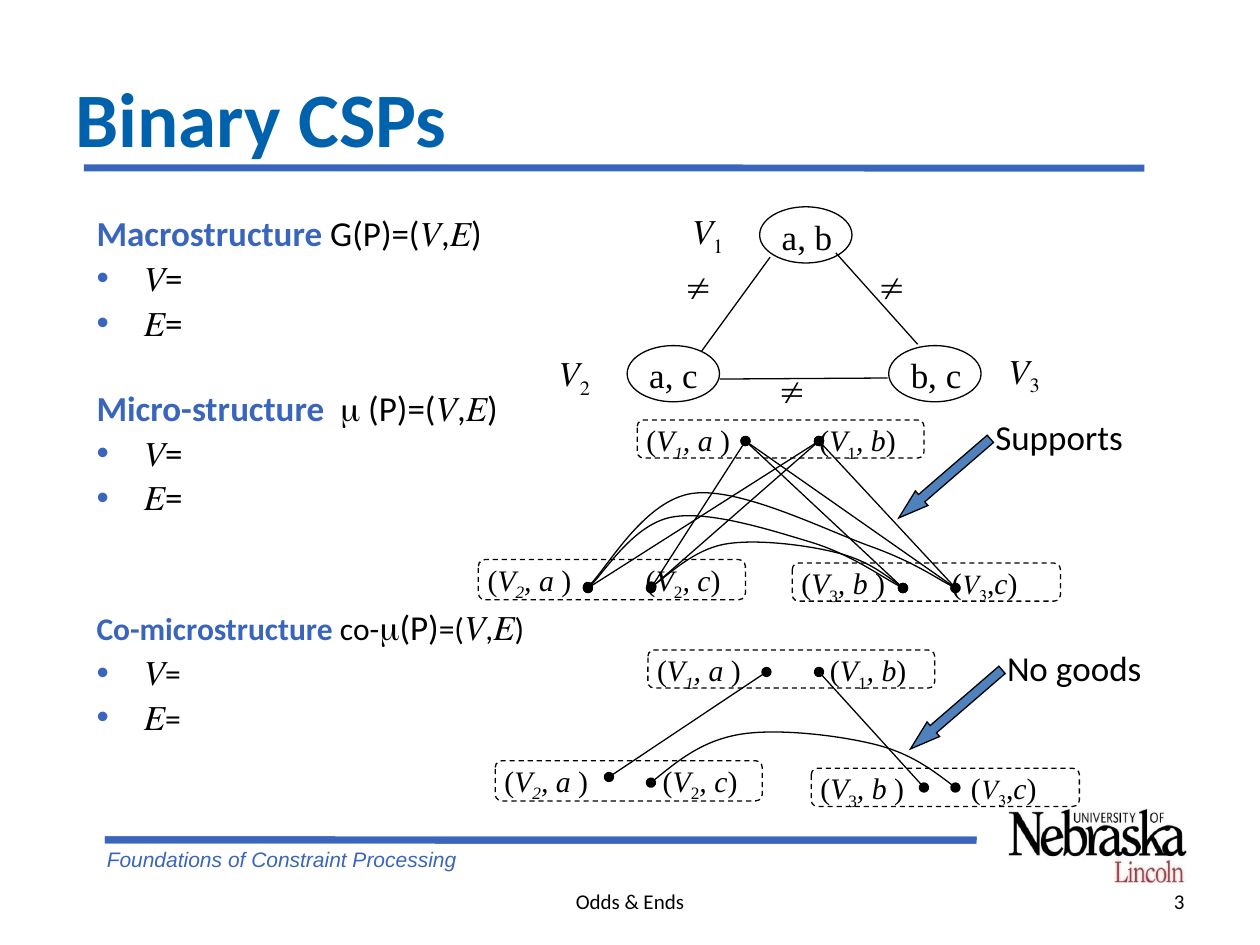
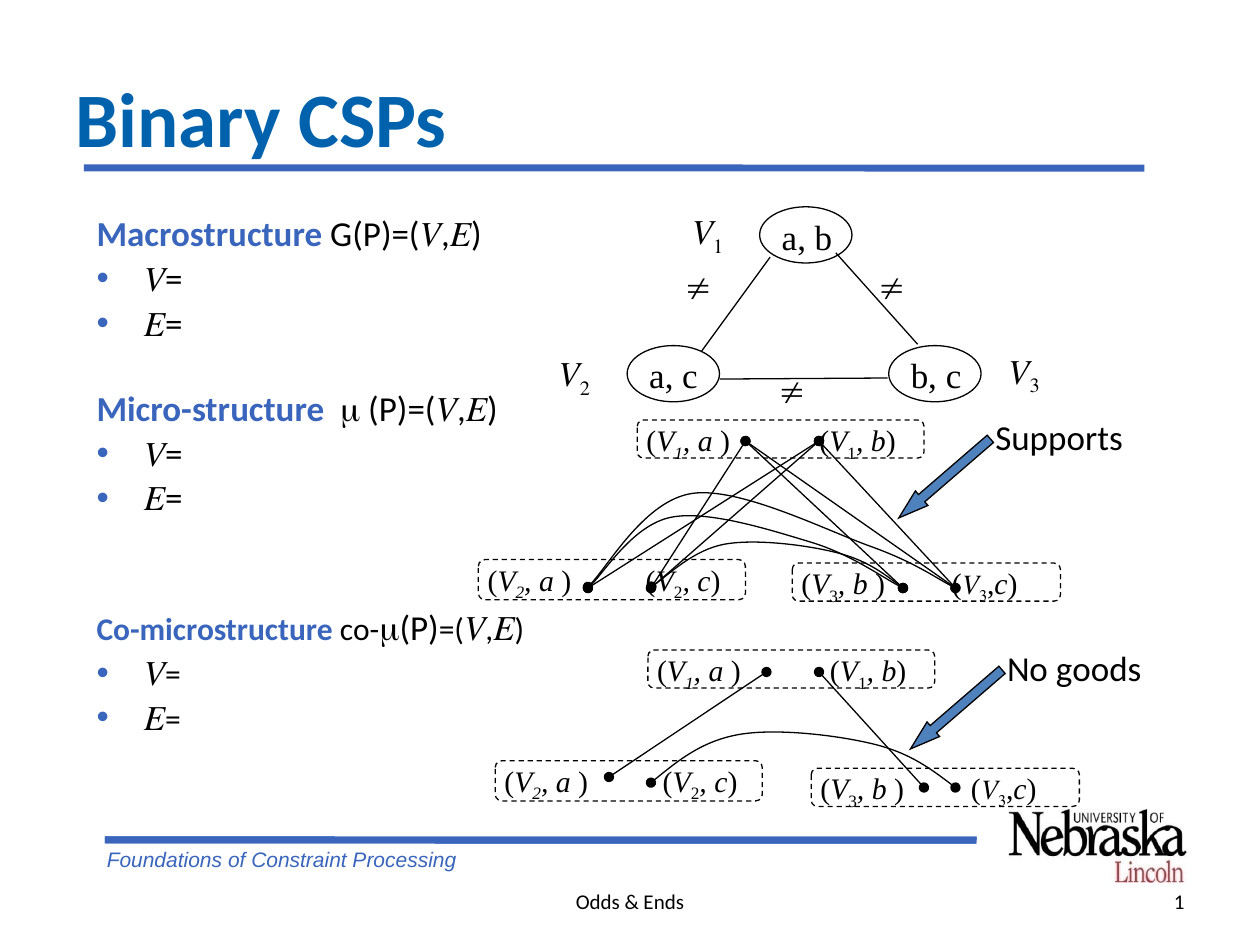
Ends 3: 3 -> 1
